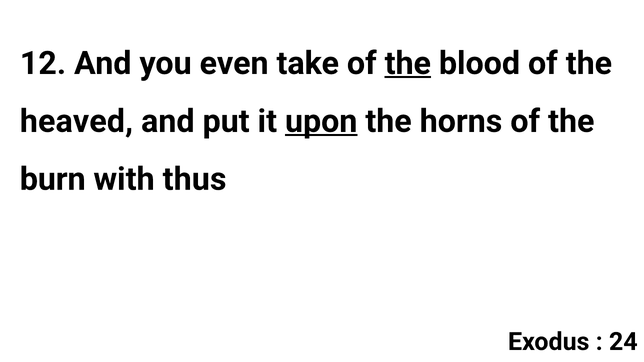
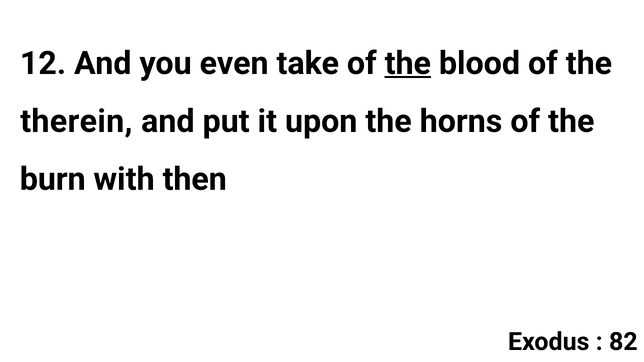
heaved: heaved -> therein
upon underline: present -> none
thus: thus -> then
24: 24 -> 82
